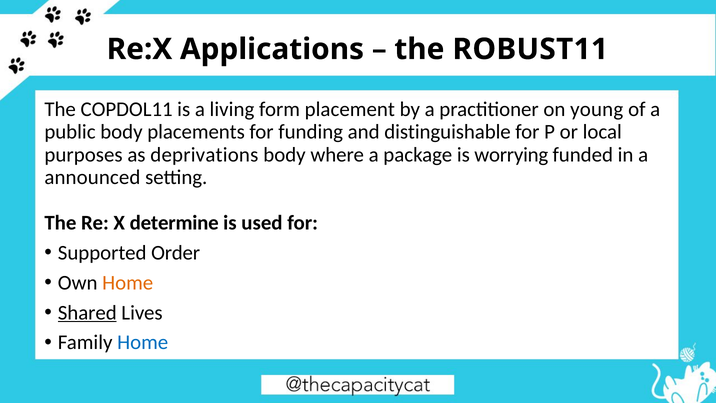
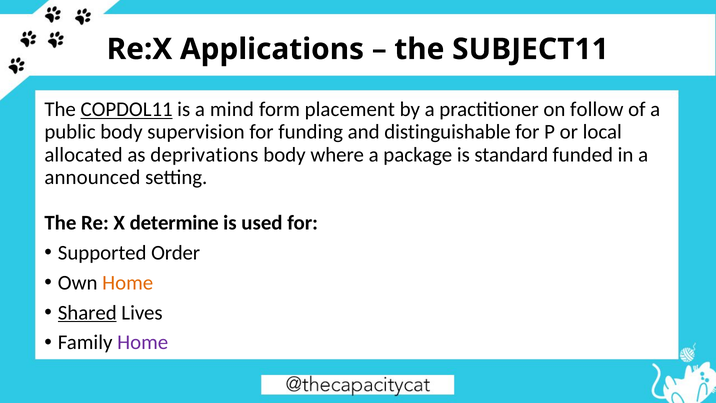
ROBUST11: ROBUST11 -> SUBJECT11
COPDOL11 underline: none -> present
living: living -> mind
young: young -> follow
placements: placements -> supervision
purposes: purposes -> allocated
worrying: worrying -> standard
Home at (143, 342) colour: blue -> purple
